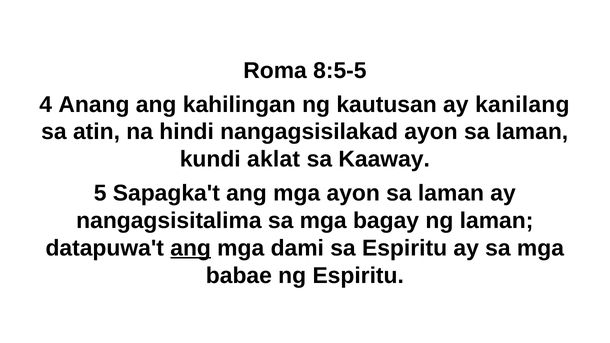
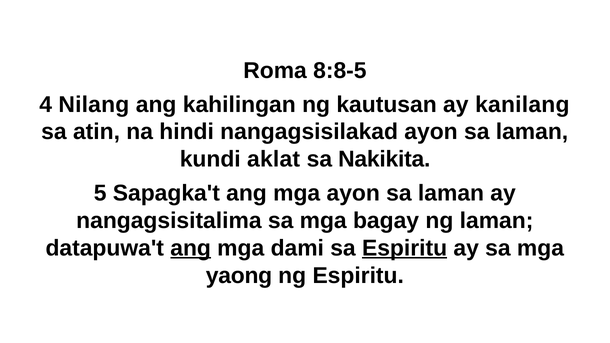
8:5-5: 8:5-5 -> 8:8-5
Anang: Anang -> Nilang
Kaaway: Kaaway -> Nakikita
Espiritu at (405, 248) underline: none -> present
babae: babae -> yaong
